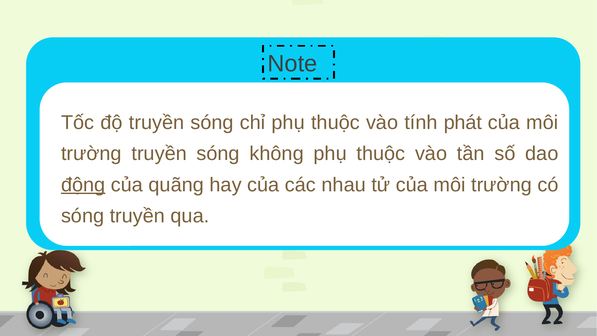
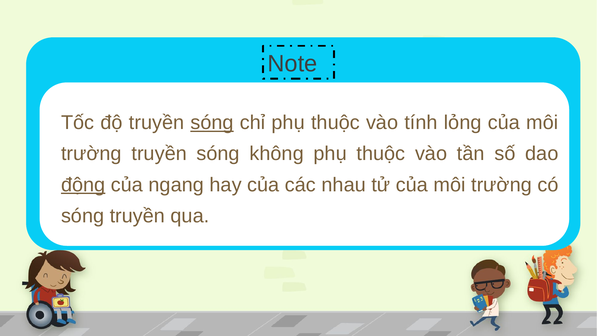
sóng at (212, 123) underline: none -> present
phát: phát -> lỏng
quãng: quãng -> ngang
